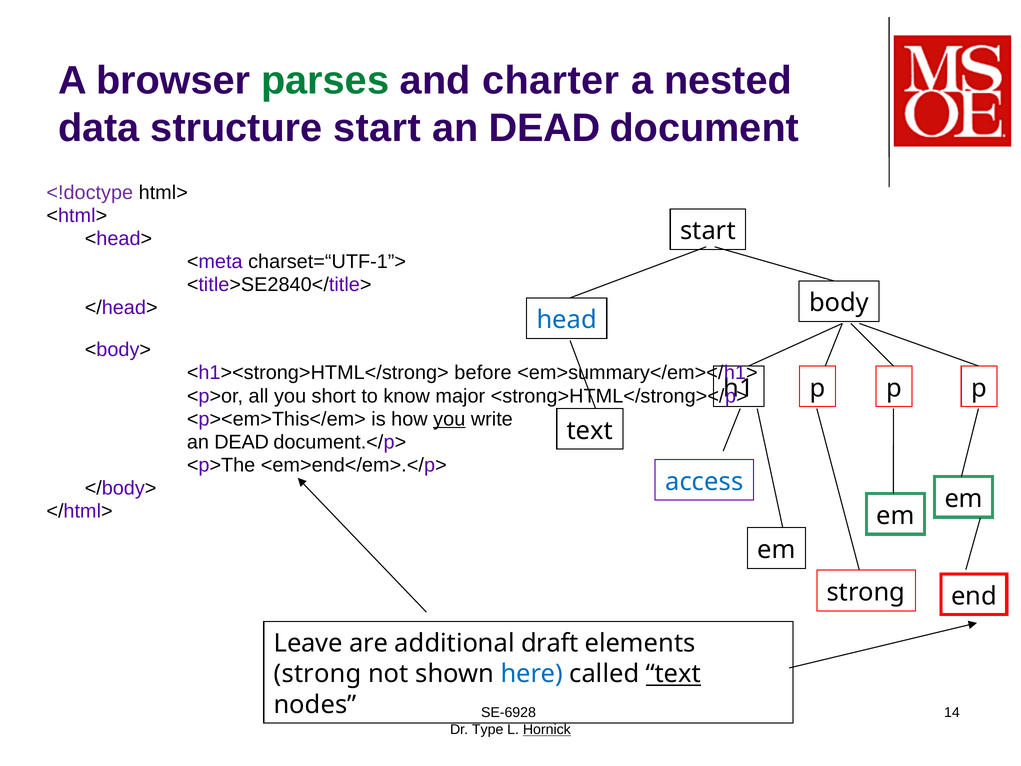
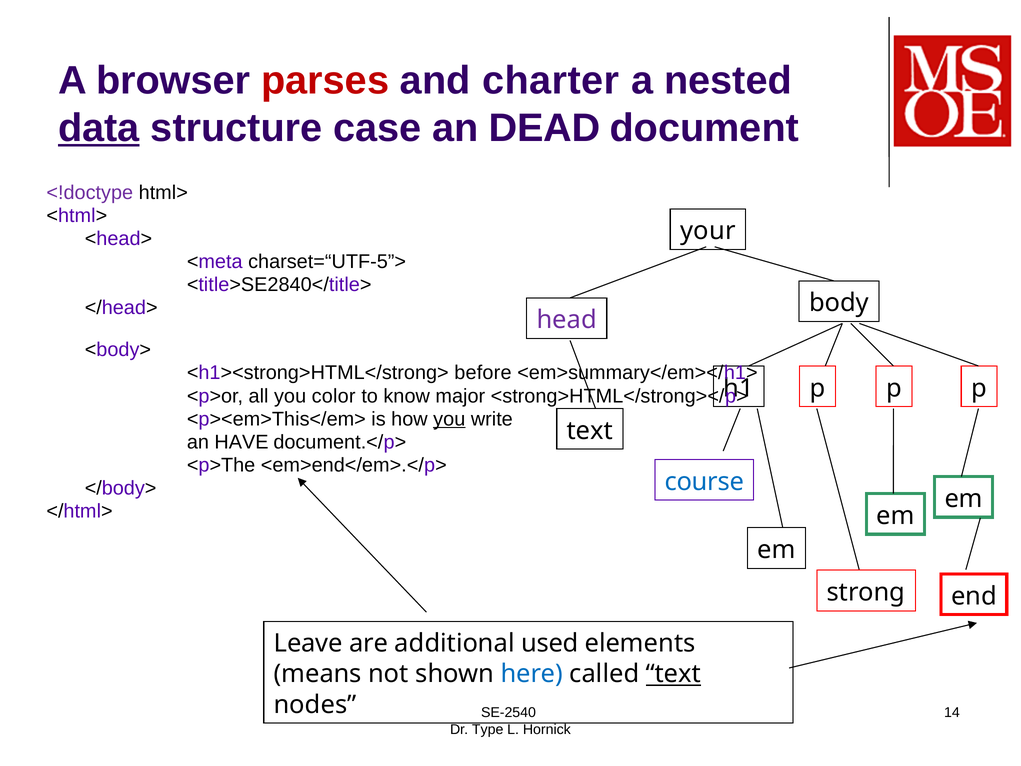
parses colour: green -> red
data underline: none -> present
structure start: start -> case
start at (708, 231): start -> your
charset=“UTF-1”>: charset=“UTF-1”> -> charset=“UTF-5”>
head colour: blue -> purple
short: short -> color
DEAD at (242, 442): DEAD -> HAVE
access: access -> course
draft: draft -> used
strong at (318, 674): strong -> means
SE-6928: SE-6928 -> SE-2540
Hornick underline: present -> none
